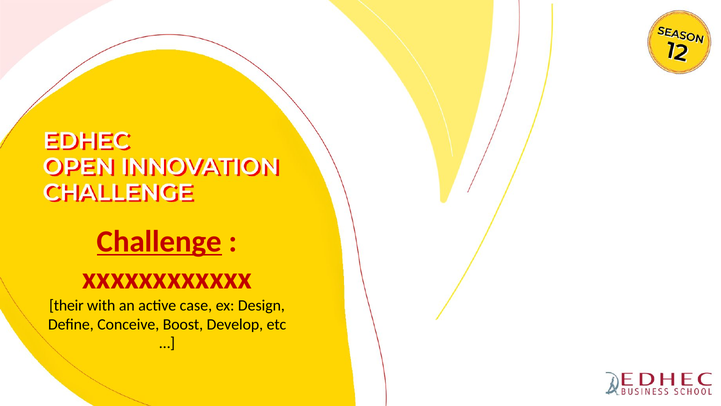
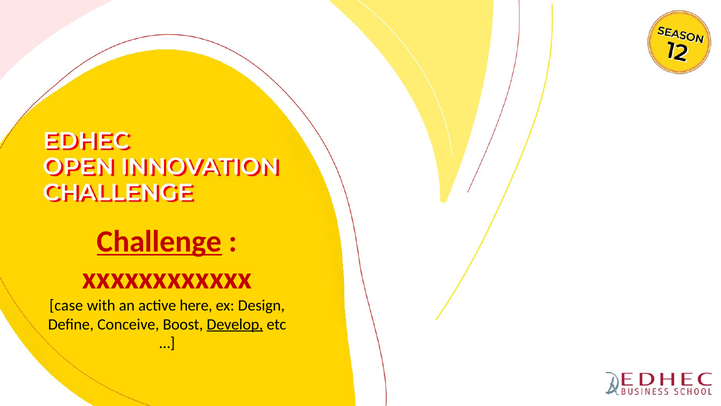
their: their -> case
case: case -> here
Develop underline: none -> present
